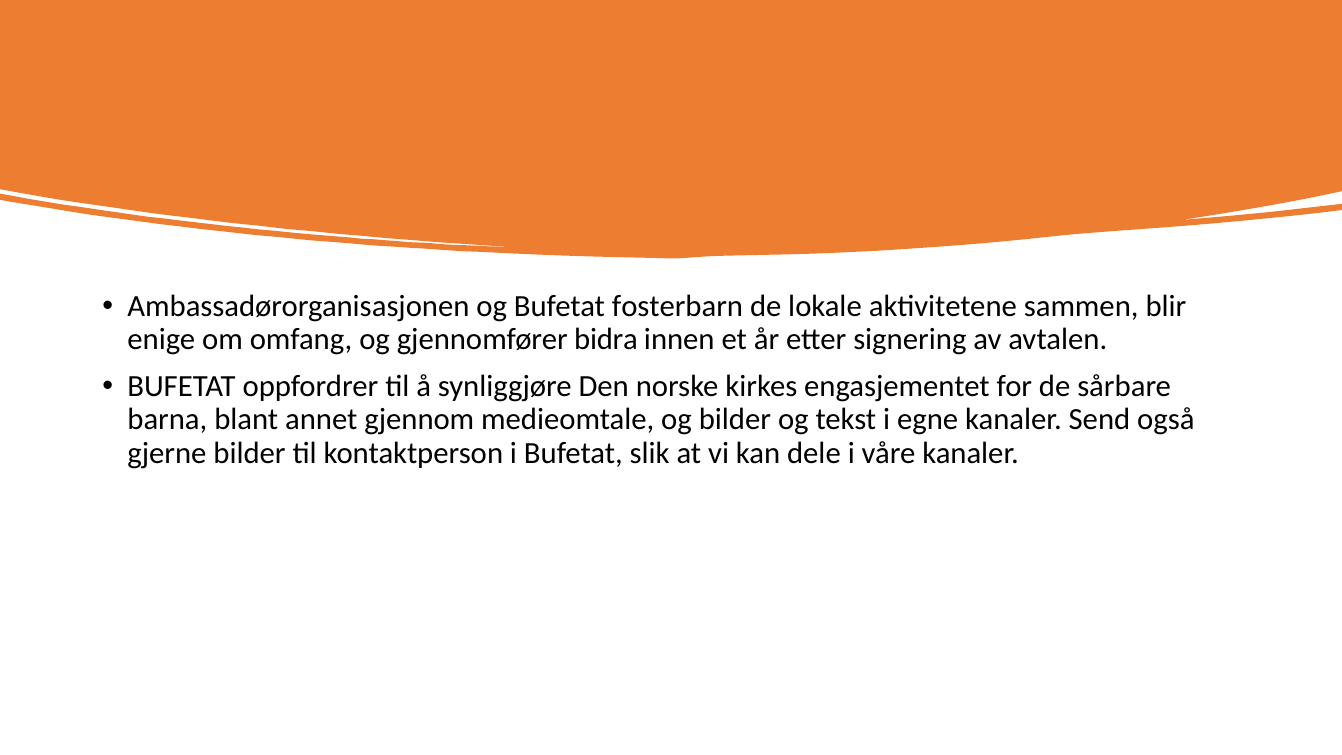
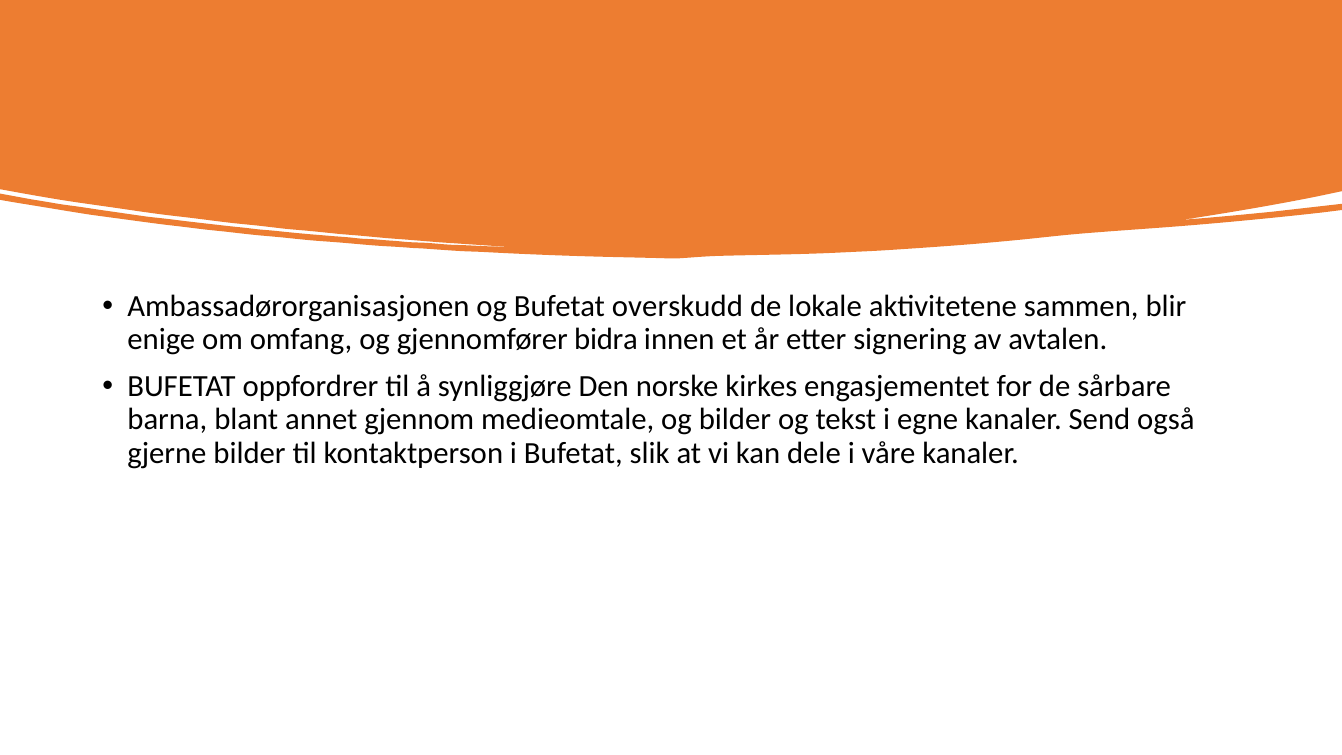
fosterbarn: fosterbarn -> overskudd
